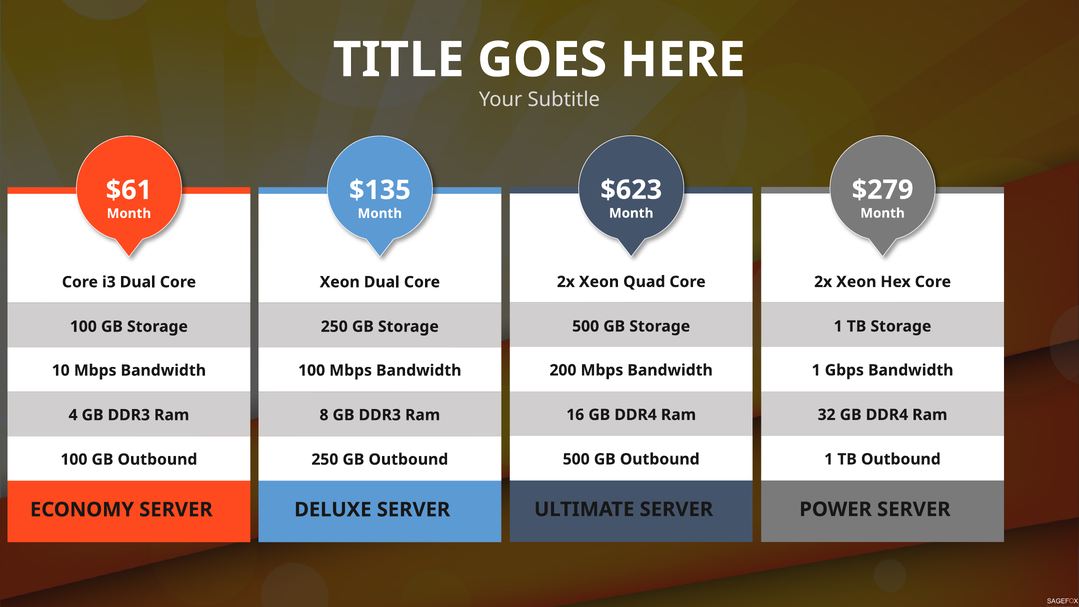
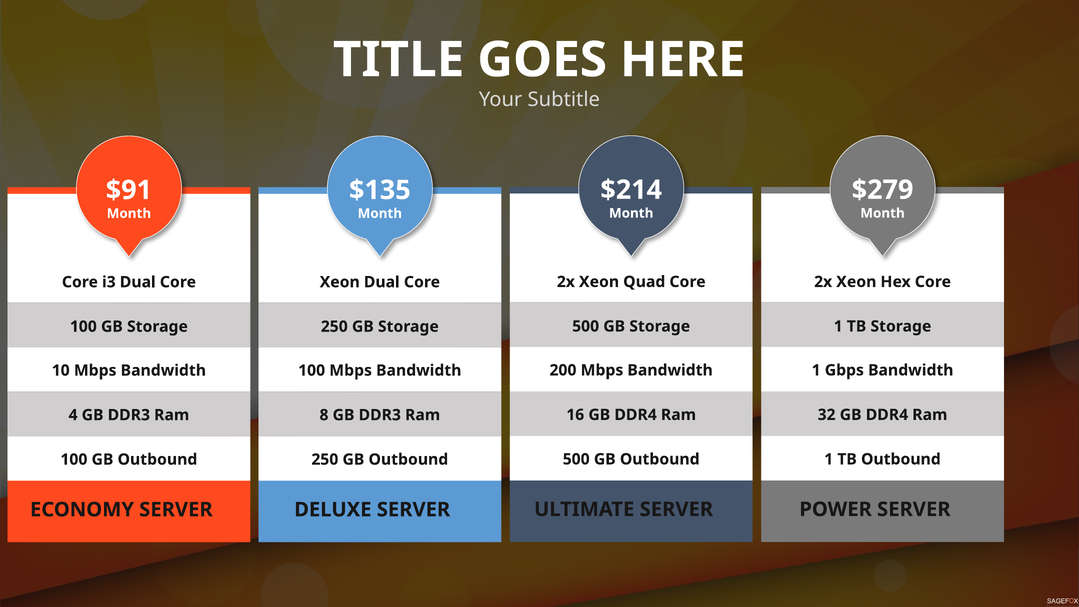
$623: $623 -> $214
$61: $61 -> $91
